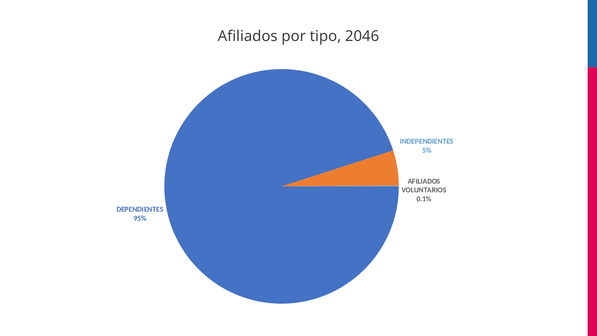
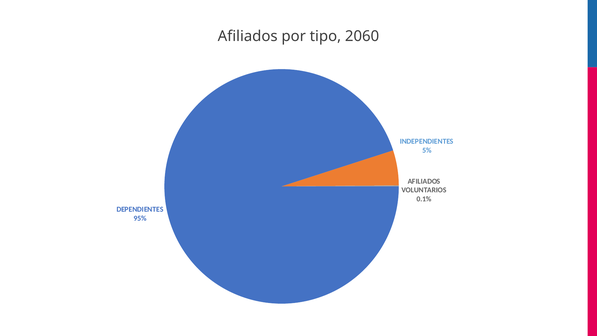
2046: 2046 -> 2060
